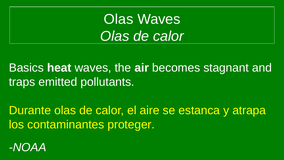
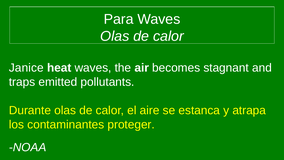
Olas at (119, 19): Olas -> Para
Basics: Basics -> Janice
